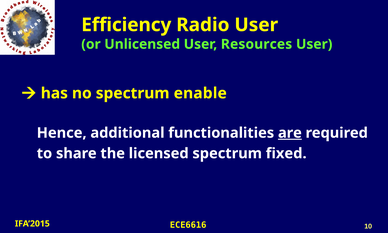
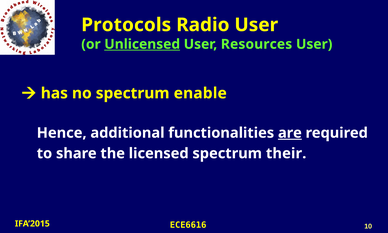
Efficiency: Efficiency -> Protocols
Unlicensed underline: none -> present
fixed: fixed -> their
